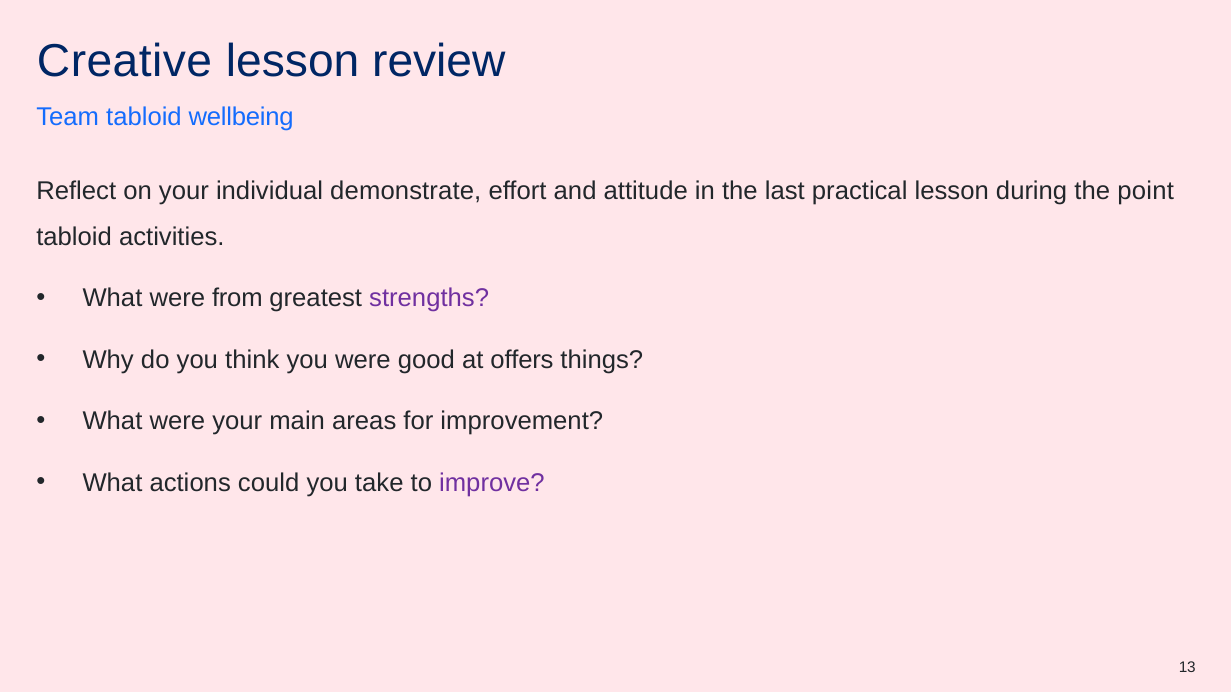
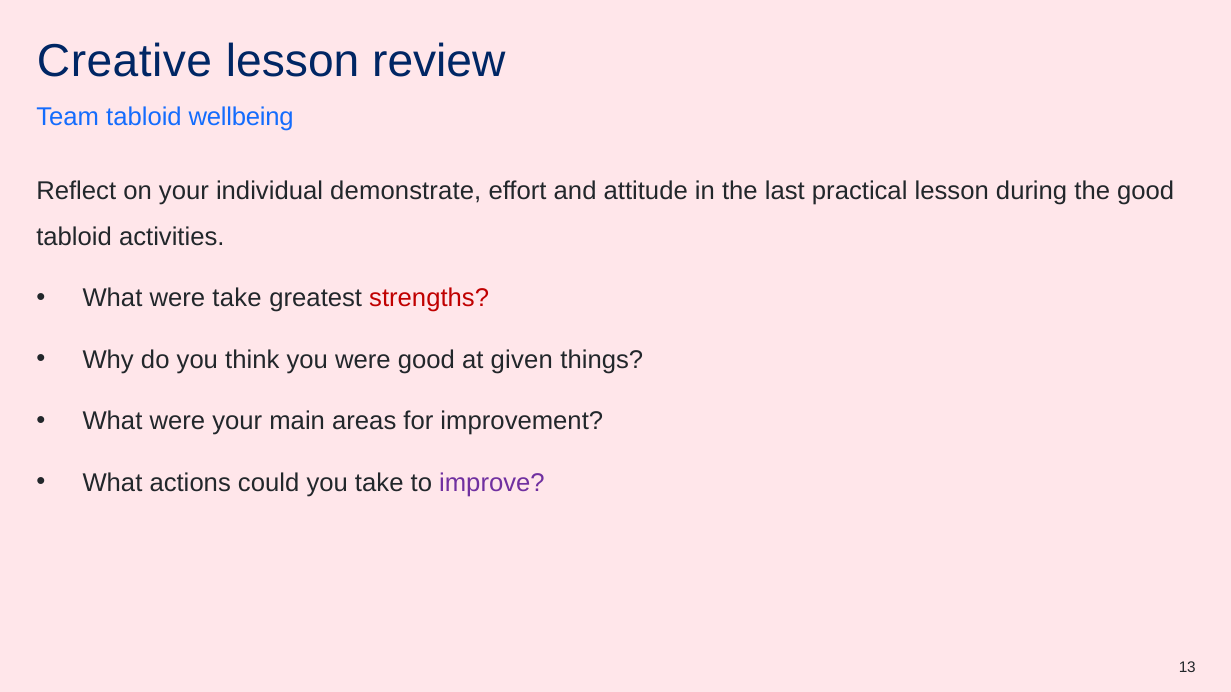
the point: point -> good
were from: from -> take
strengths colour: purple -> red
offers: offers -> given
